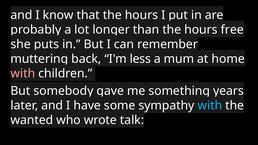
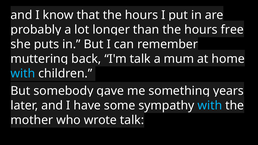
I'm less: less -> talk
with at (23, 73) colour: pink -> light blue
wanted: wanted -> mother
